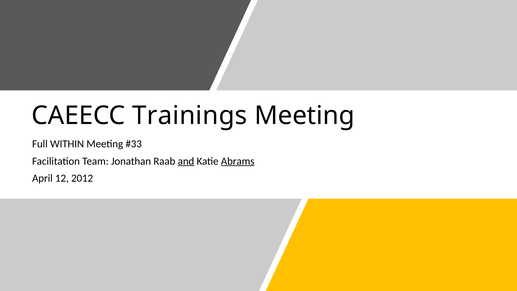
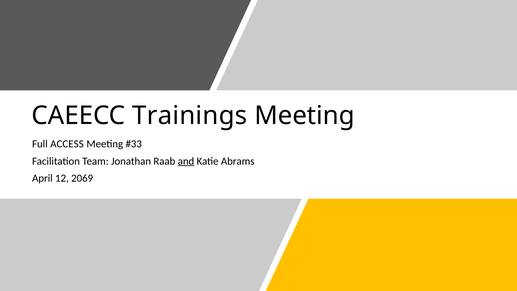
WITHIN: WITHIN -> ACCESS
Abrams underline: present -> none
2012: 2012 -> 2069
